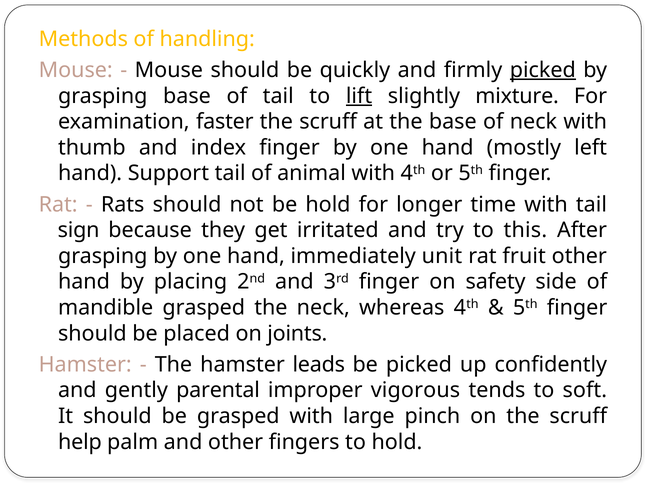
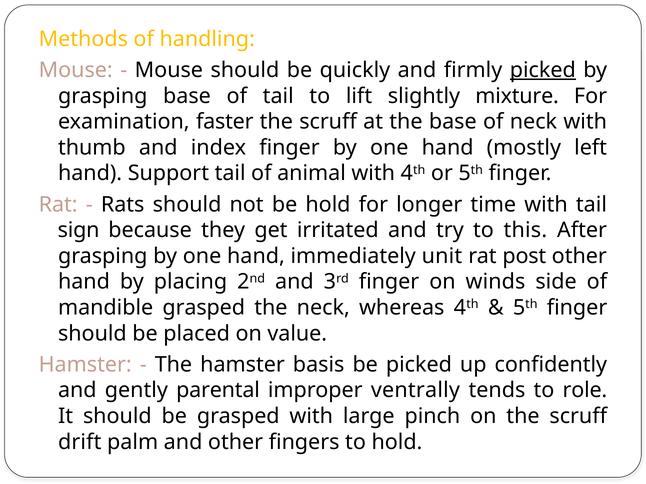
lift underline: present -> none
fruit: fruit -> post
safety: safety -> winds
joints: joints -> value
leads: leads -> basis
vigorous: vigorous -> ventrally
soft: soft -> role
help: help -> drift
